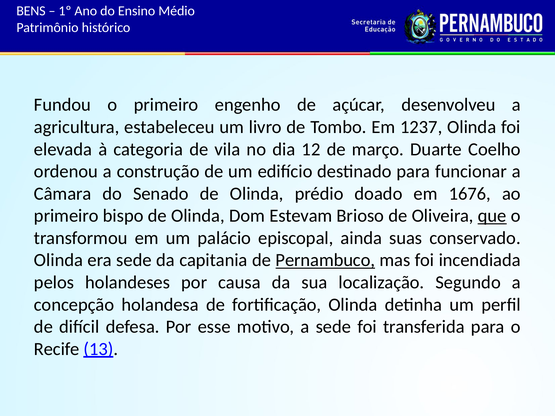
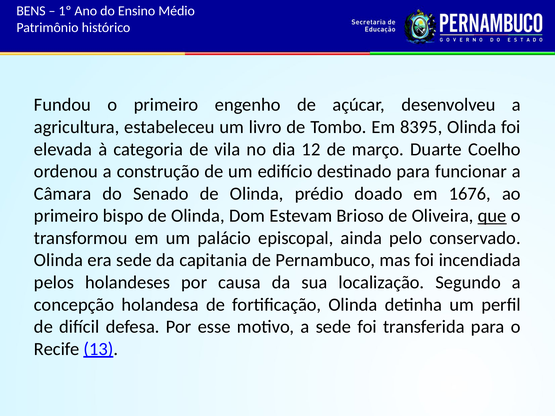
1237: 1237 -> 8395
suas: suas -> pelo
Pernambuco underline: present -> none
